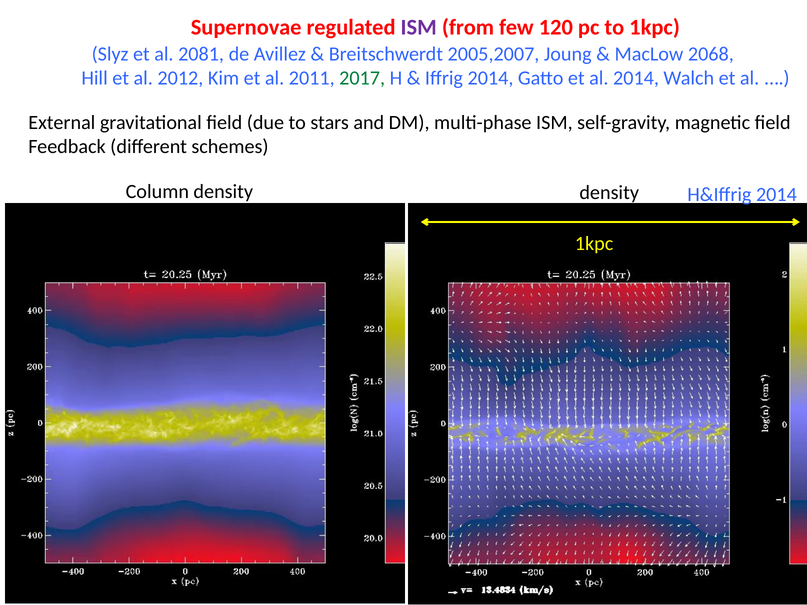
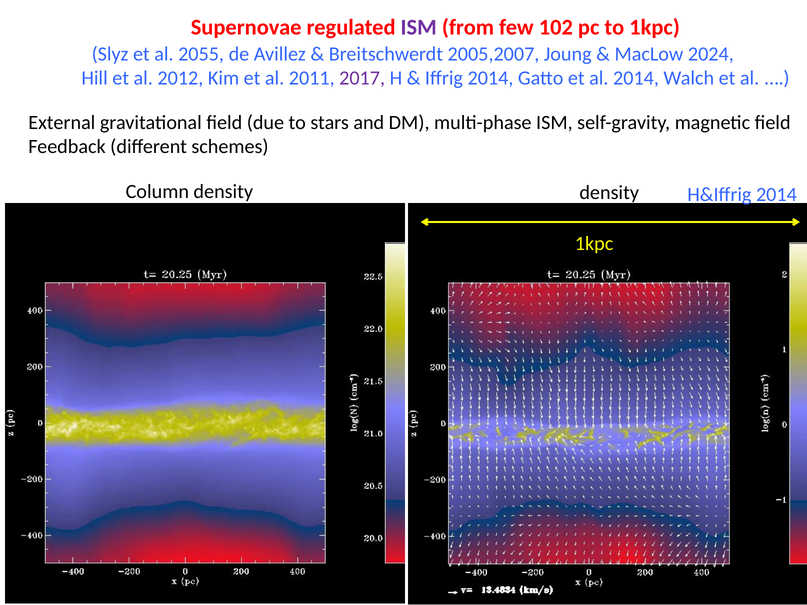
120: 120 -> 102
2081: 2081 -> 2055
2068: 2068 -> 2024
2017 colour: green -> purple
